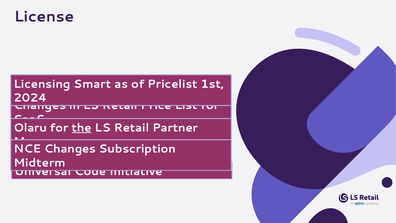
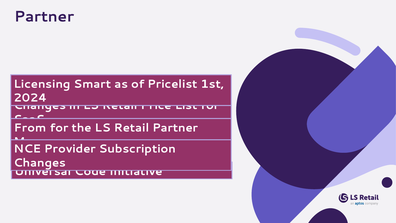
License at (44, 17): License -> Partner
Olaru: Olaru -> From
the underline: present -> none
Changes at (70, 149): Changes -> Provider
Midterm at (40, 163): Midterm -> Changes
